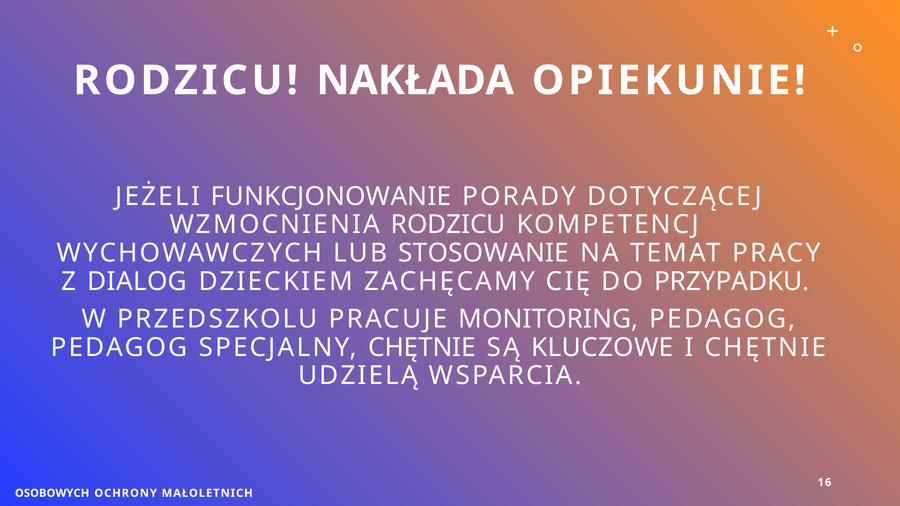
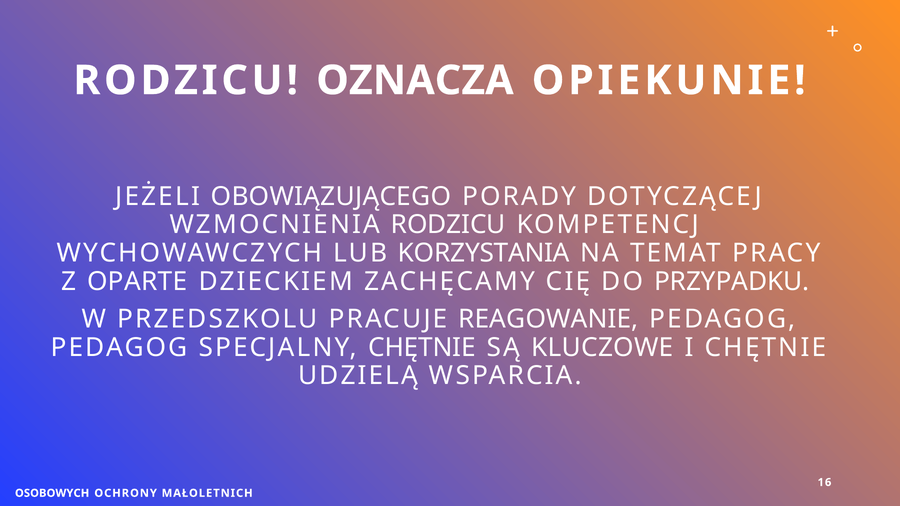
NAKŁADA: NAKŁADA -> OZNACZA
FUNKCJONOWANIE: FUNKCJONOWANIE -> OBOWIĄZUJĄCEGO
STOSOWANIE: STOSOWANIE -> KORZYSTANIA
DIALOG: DIALOG -> OPARTE
MONITORING: MONITORING -> REAGOWANIE
